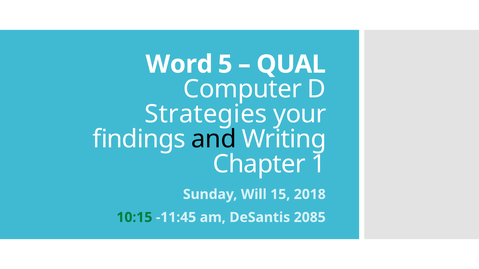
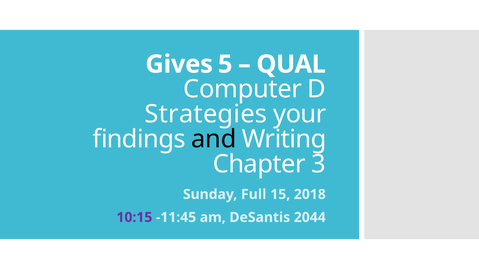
Word: Word -> Gives
1: 1 -> 3
Will: Will -> Full
10:15 colour: green -> purple
2085: 2085 -> 2044
